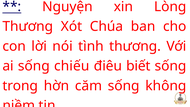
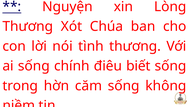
chiếu: chiếu -> chính
